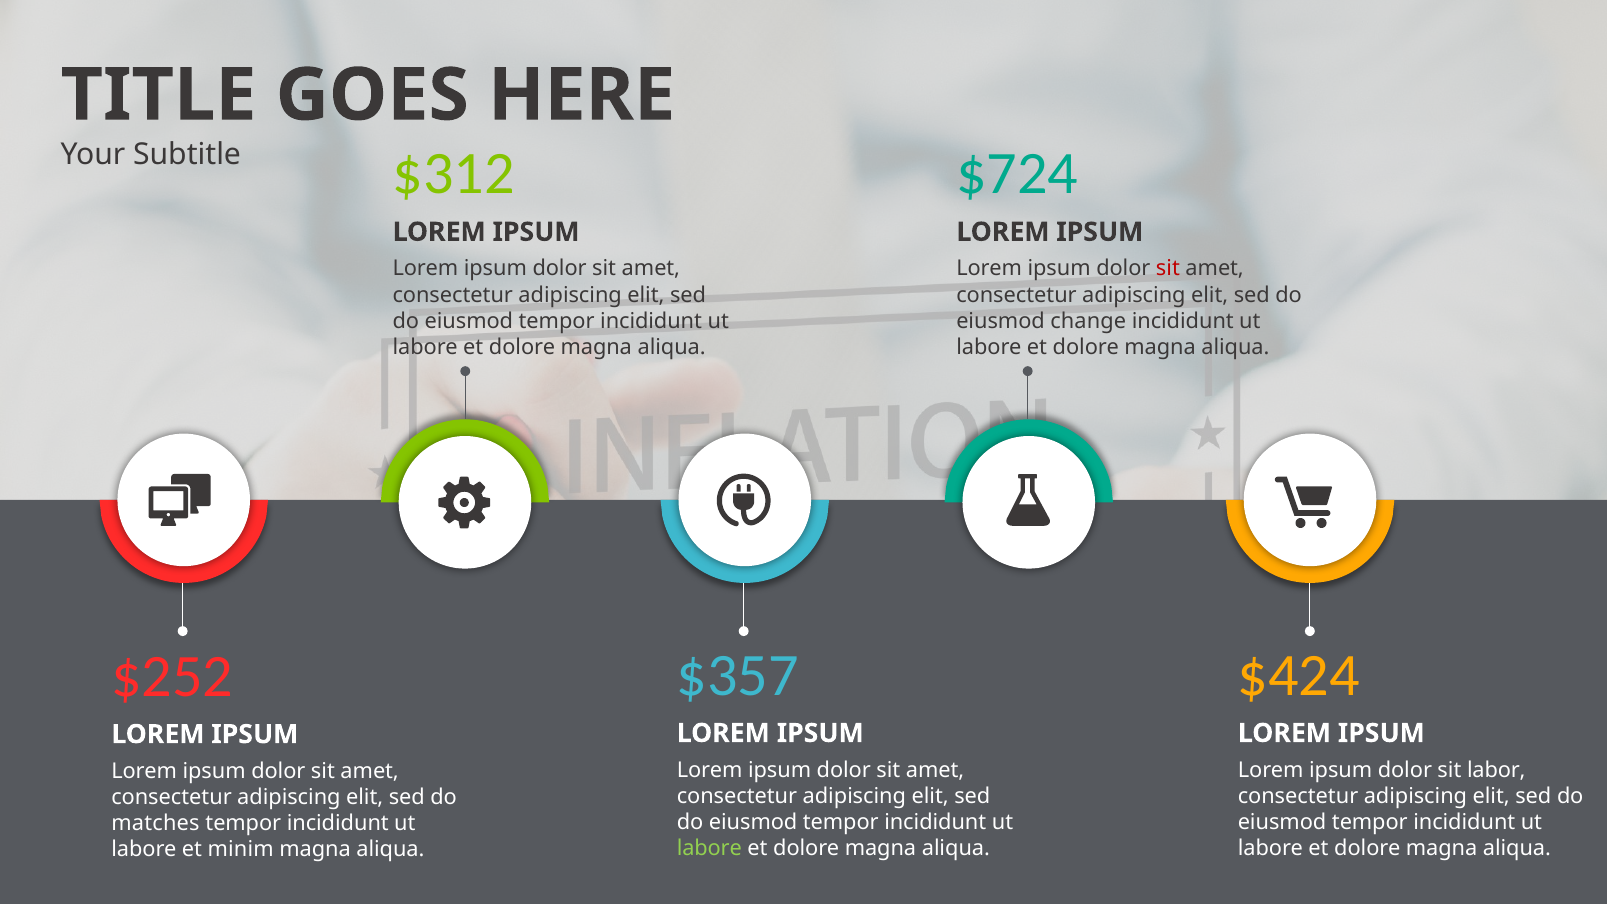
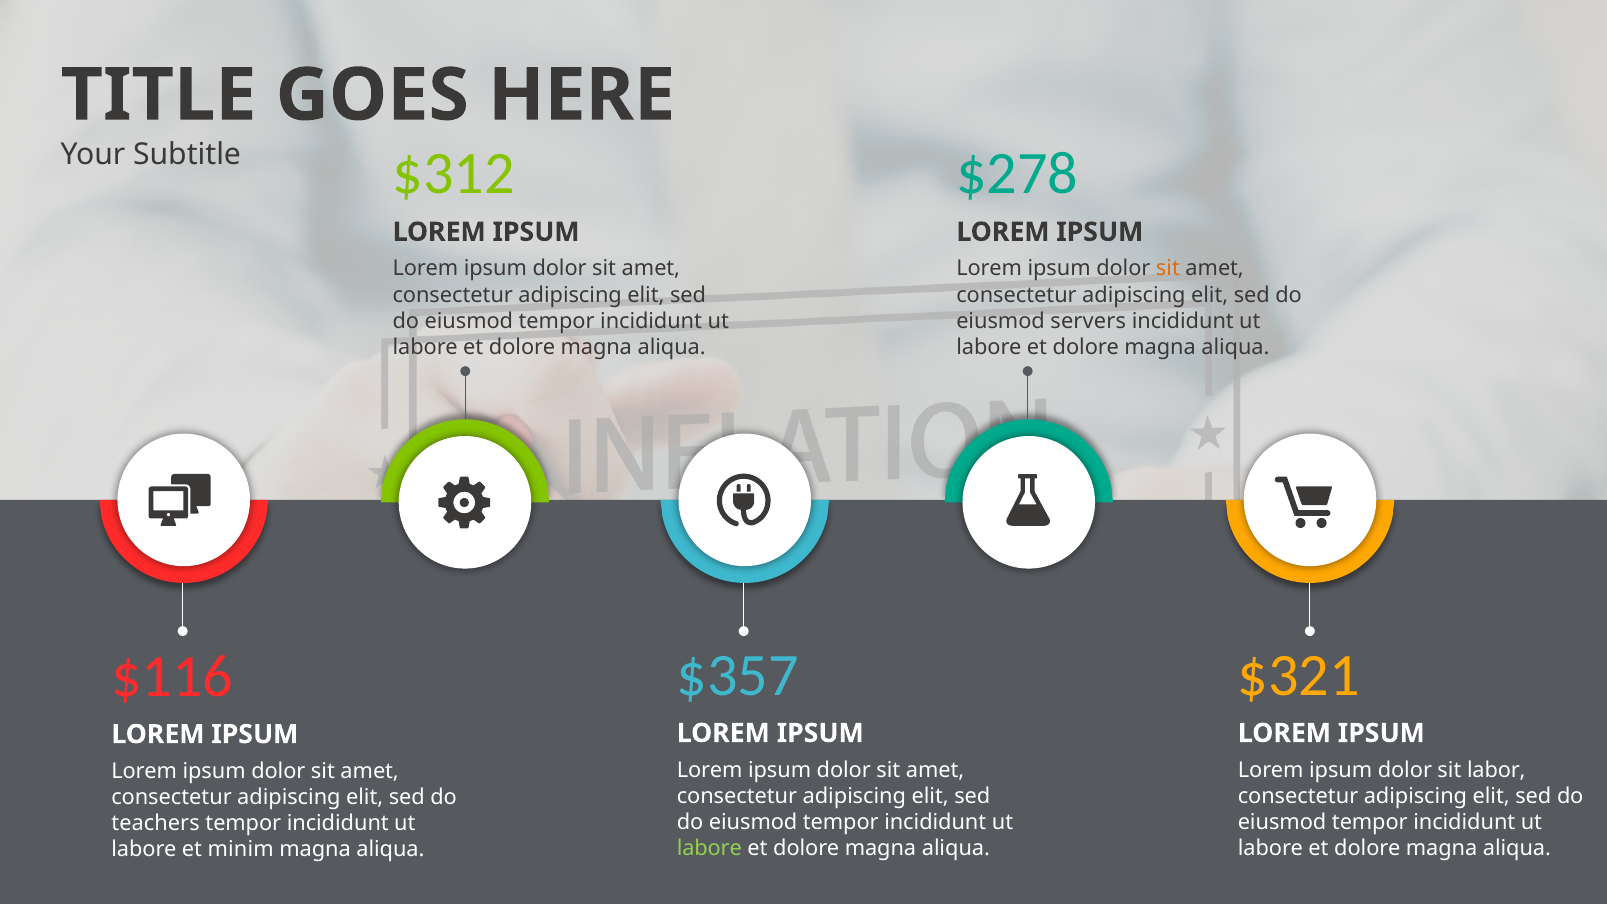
$724: $724 -> $278
sit at (1168, 269) colour: red -> orange
change: change -> servers
$424: $424 -> $321
$252: $252 -> $116
matches: matches -> teachers
